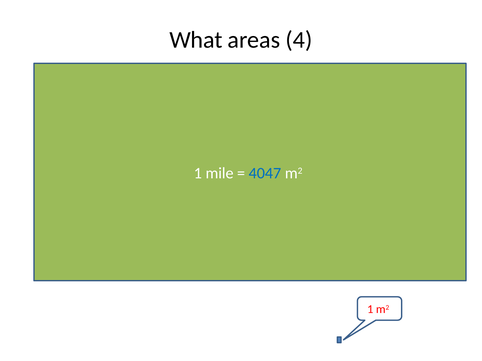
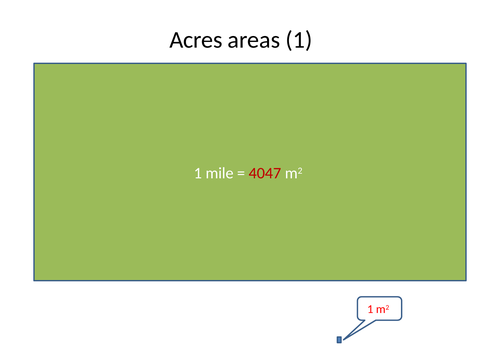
What: What -> Acres
areas 4: 4 -> 1
4047 colour: blue -> red
